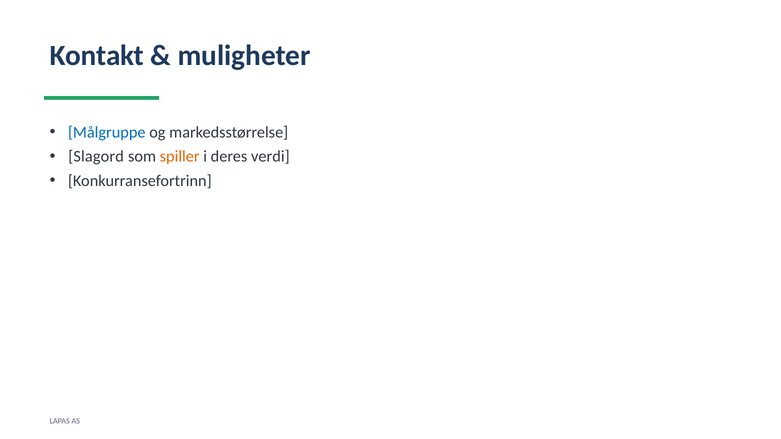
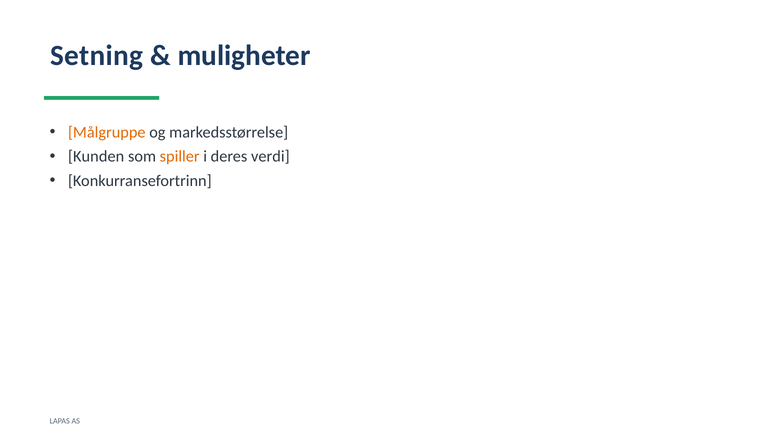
Kontakt: Kontakt -> Setning
Målgruppe colour: blue -> orange
Slagord: Slagord -> Kunden
